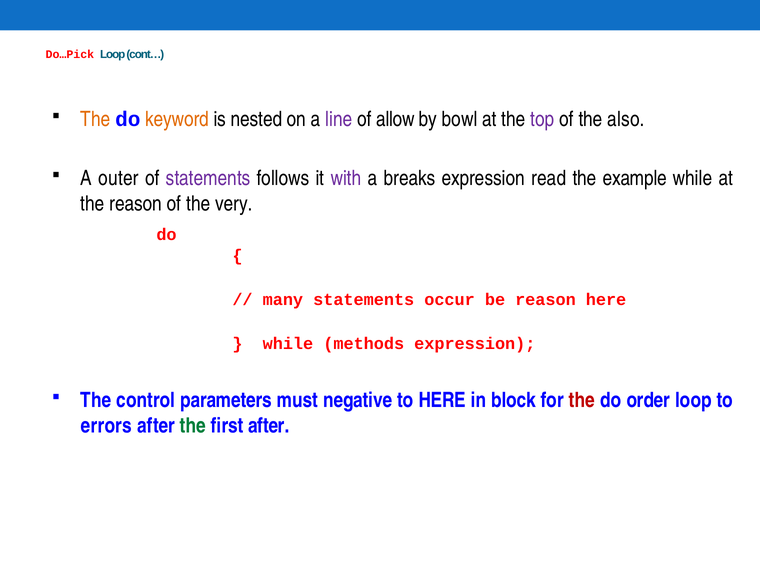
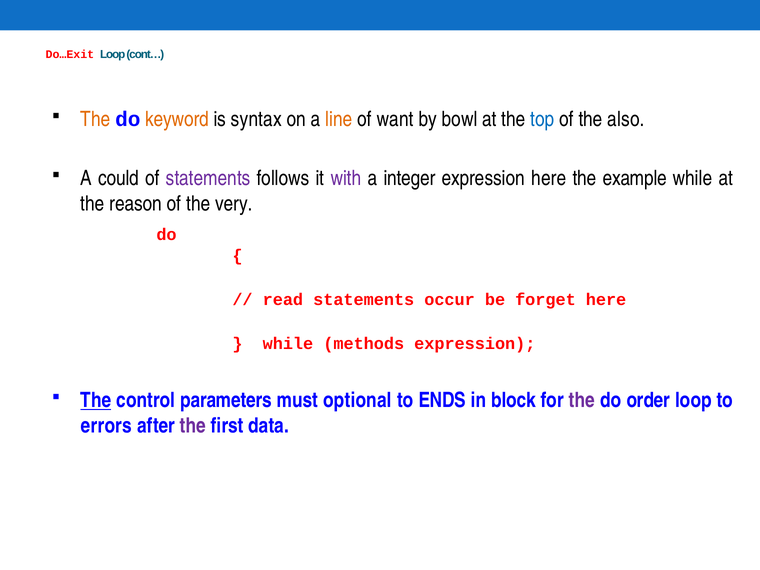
Do…Pick: Do…Pick -> Do…Exit
nested: nested -> syntax
line colour: purple -> orange
allow: allow -> want
top colour: purple -> blue
outer: outer -> could
breaks: breaks -> integer
expression read: read -> here
many: many -> read
be reason: reason -> forget
The at (96, 400) underline: none -> present
negative: negative -> optional
to HERE: HERE -> ENDS
the at (582, 400) colour: red -> purple
the at (193, 426) colour: green -> purple
first after: after -> data
